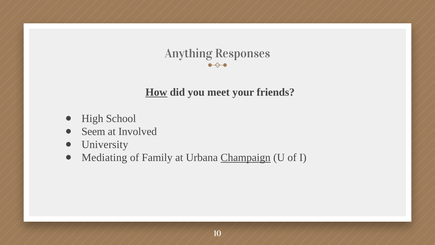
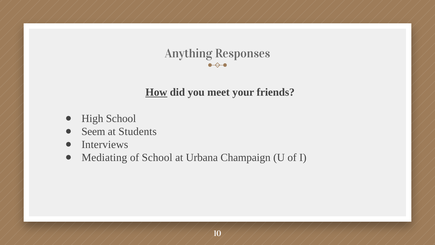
Involved: Involved -> Students
University: University -> Interviews
of Family: Family -> School
Champaign underline: present -> none
